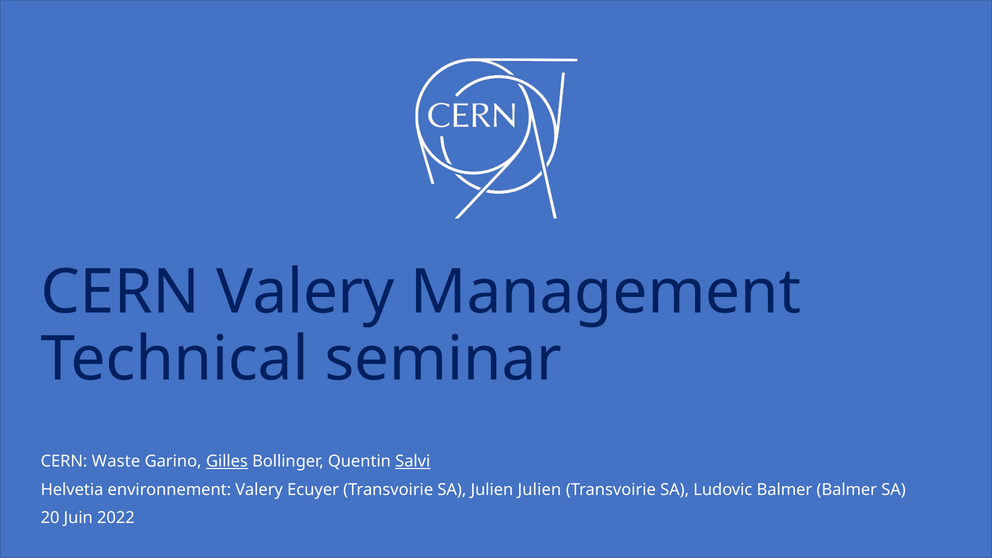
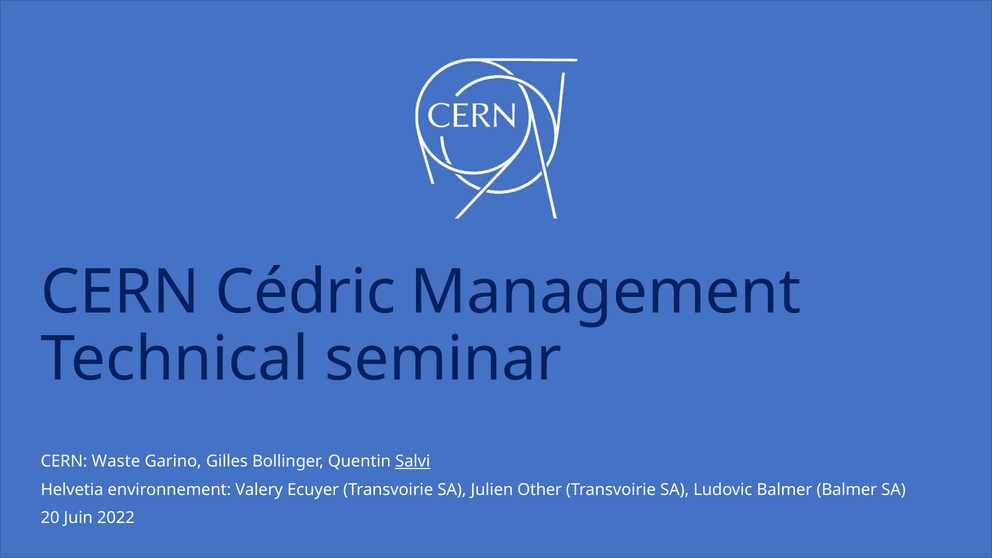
CERN Valery: Valery -> Cédric
Gilles underline: present -> none
Julien Julien: Julien -> Other
